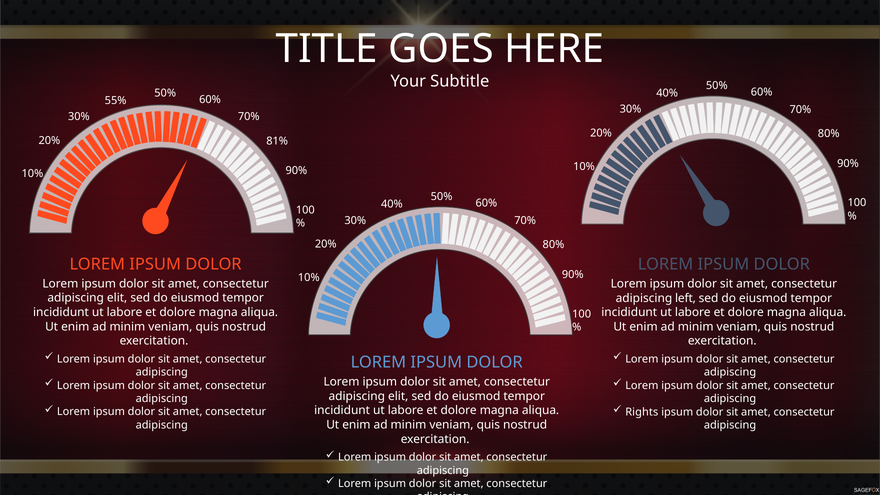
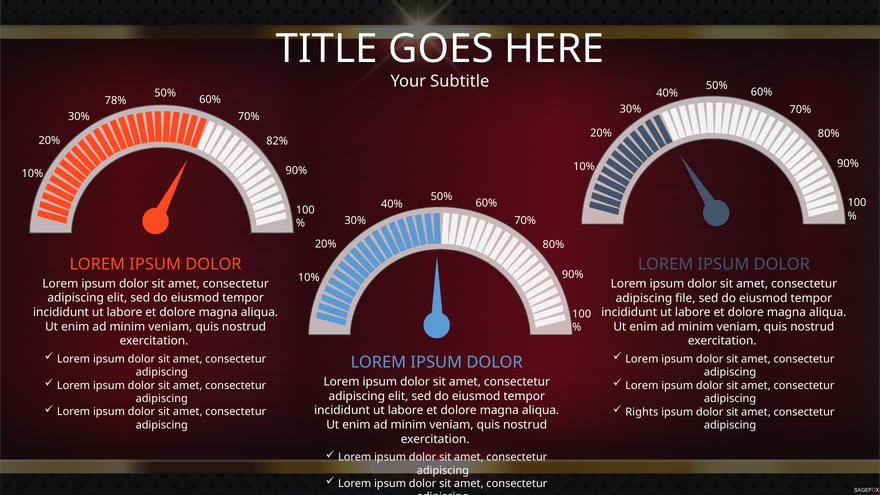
55%: 55% -> 78%
81%: 81% -> 82%
left: left -> file
